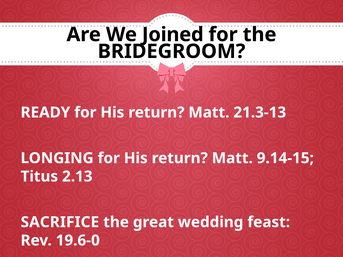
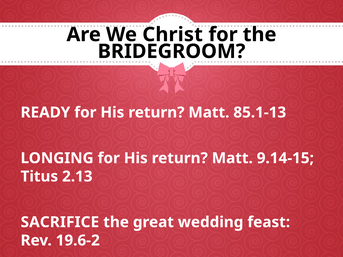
Joined: Joined -> Christ
21.3-13: 21.3-13 -> 85.1-13
19.6-0: 19.6-0 -> 19.6-2
